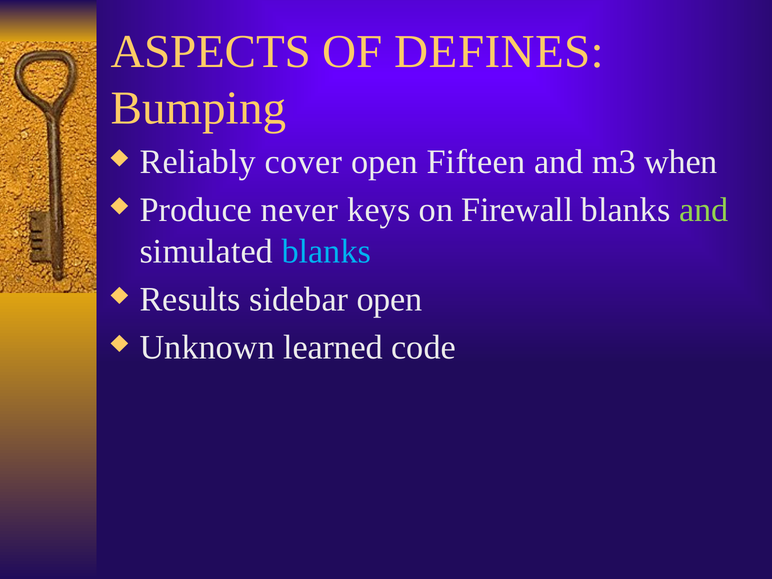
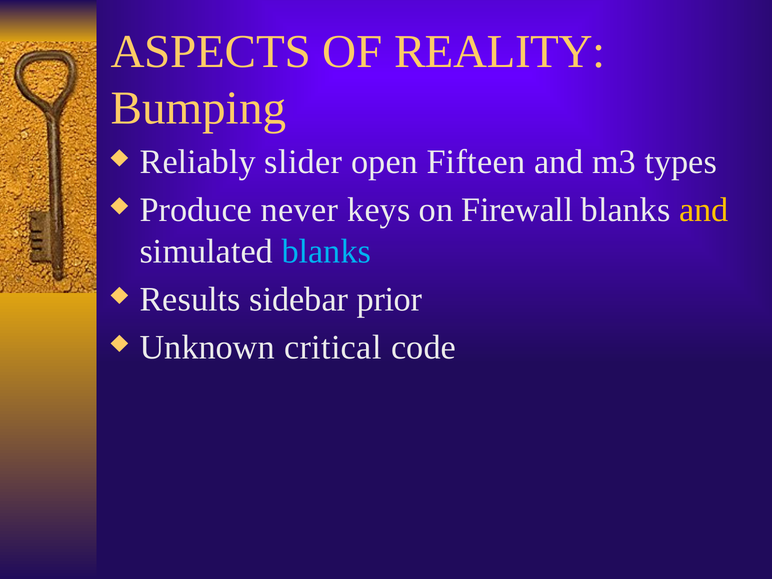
DEFINES: DEFINES -> REALITY
cover: cover -> slider
when: when -> types
and at (704, 210) colour: light green -> yellow
sidebar open: open -> prior
learned: learned -> critical
